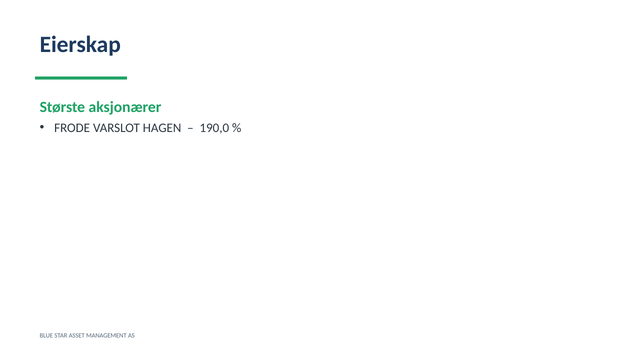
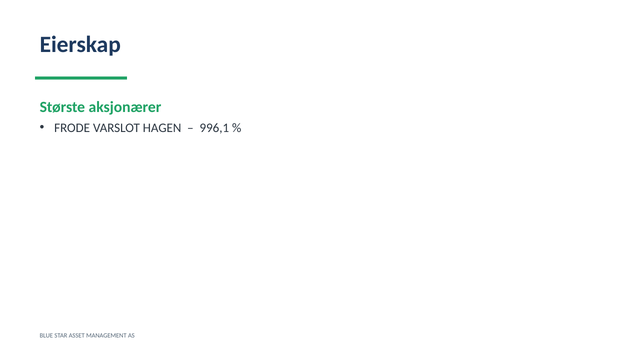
190,0: 190,0 -> 996,1
